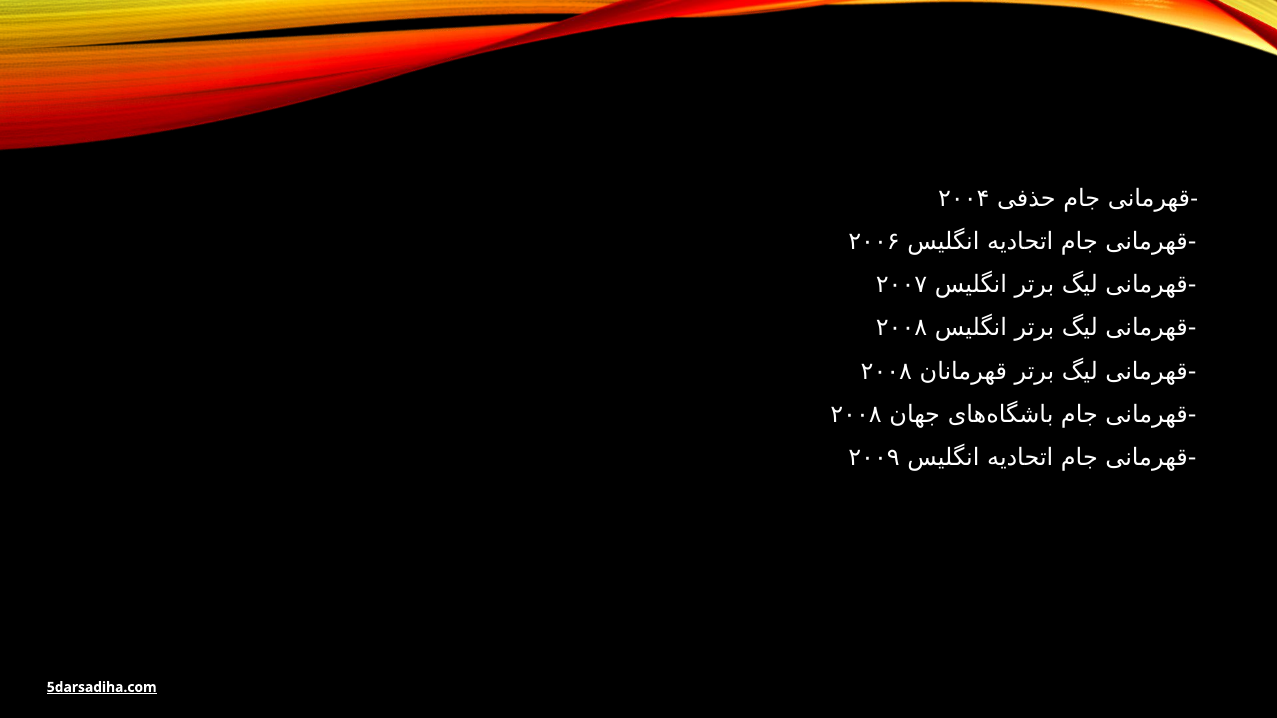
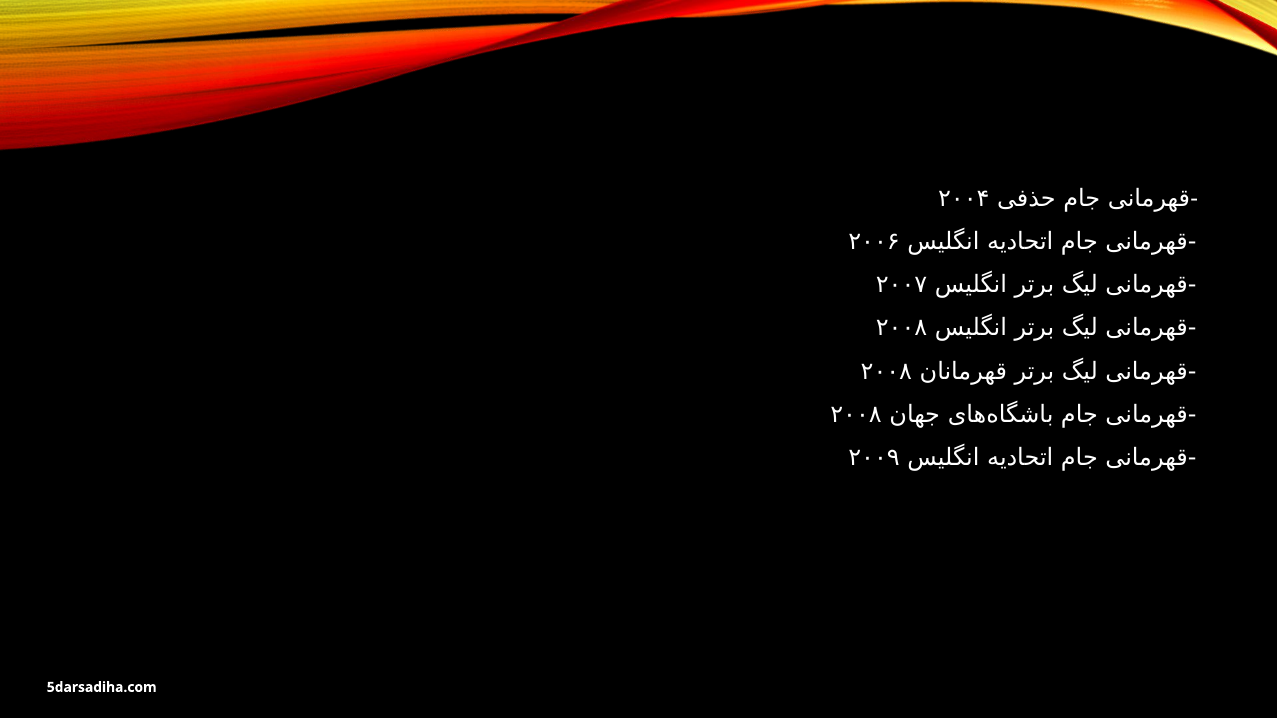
5darsadiha.com underline: present -> none
